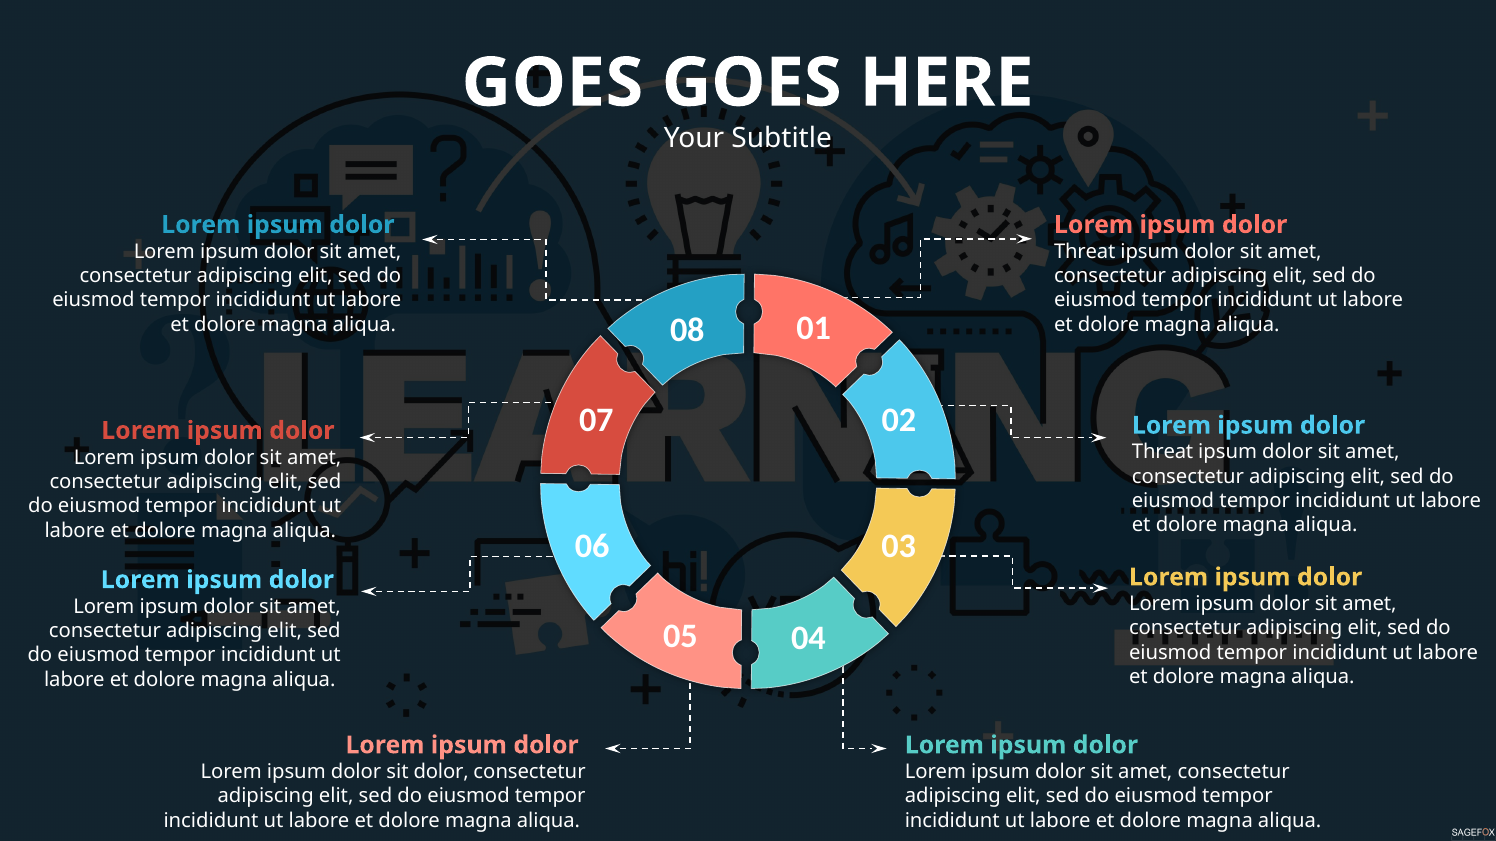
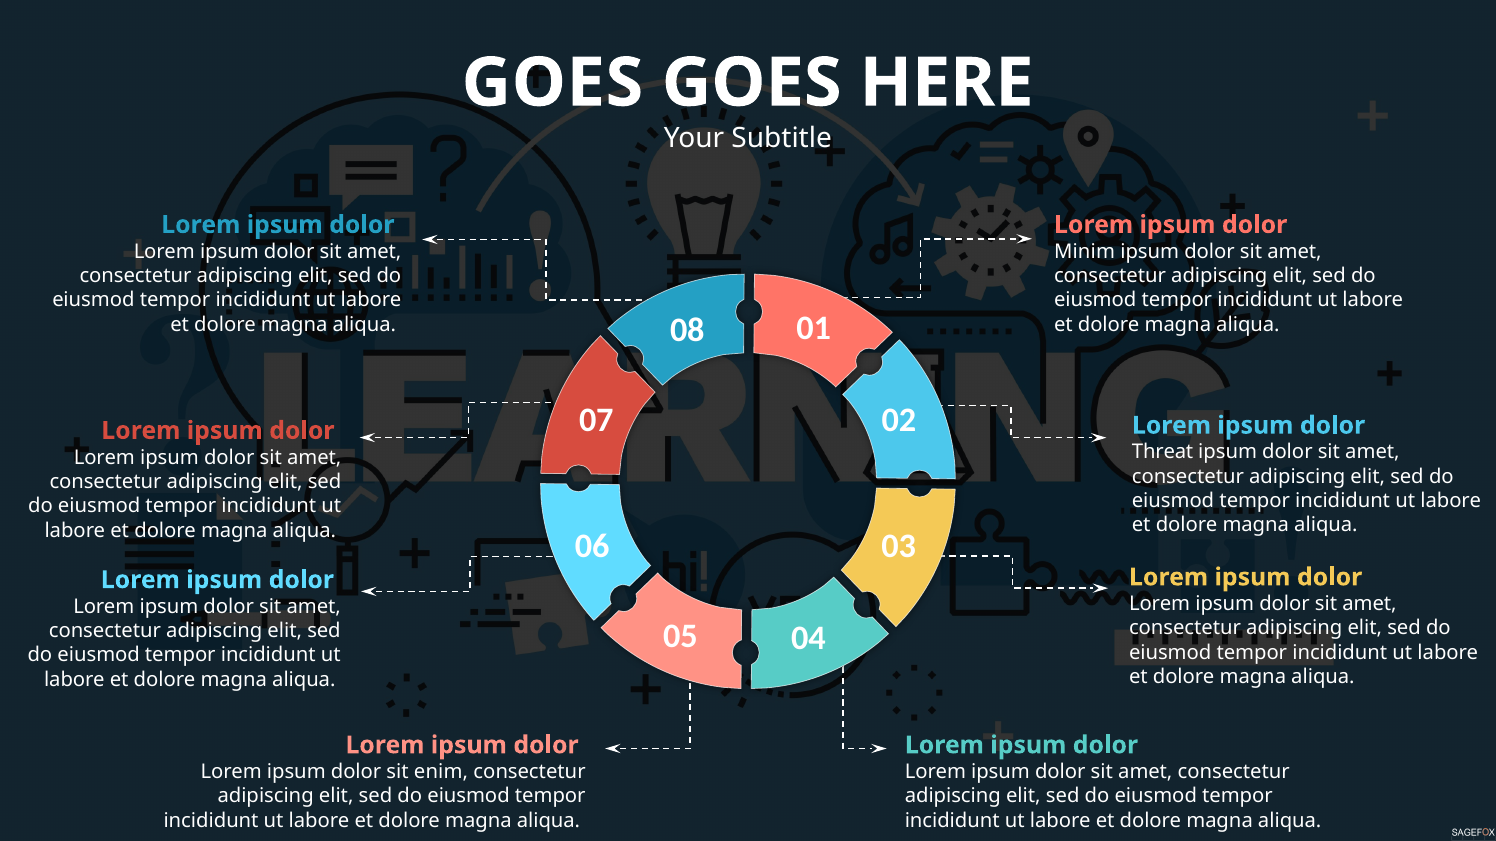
Threat at (1085, 252): Threat -> Minim
sit dolor: dolor -> enim
